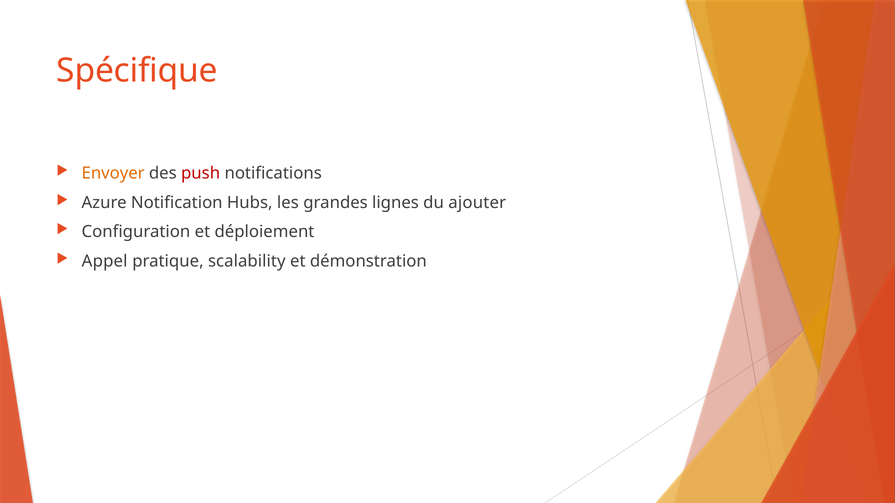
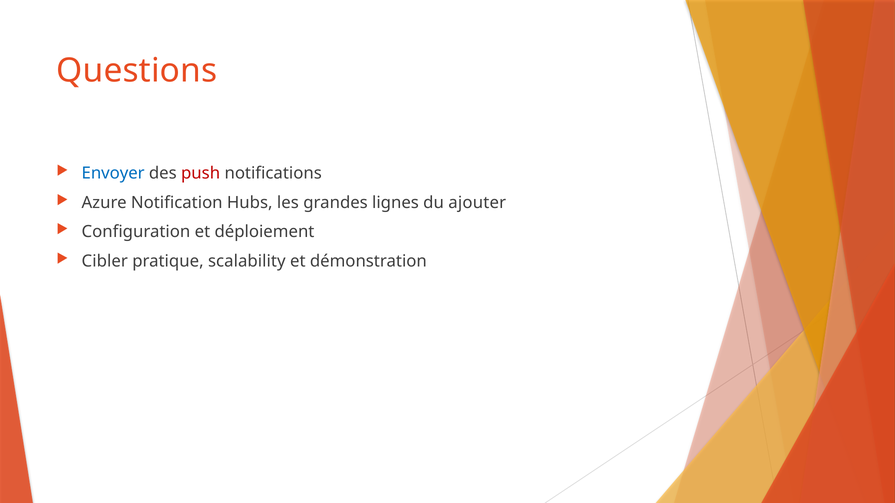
Spécifique: Spécifique -> Questions
Envoyer colour: orange -> blue
Appel: Appel -> Cibler
